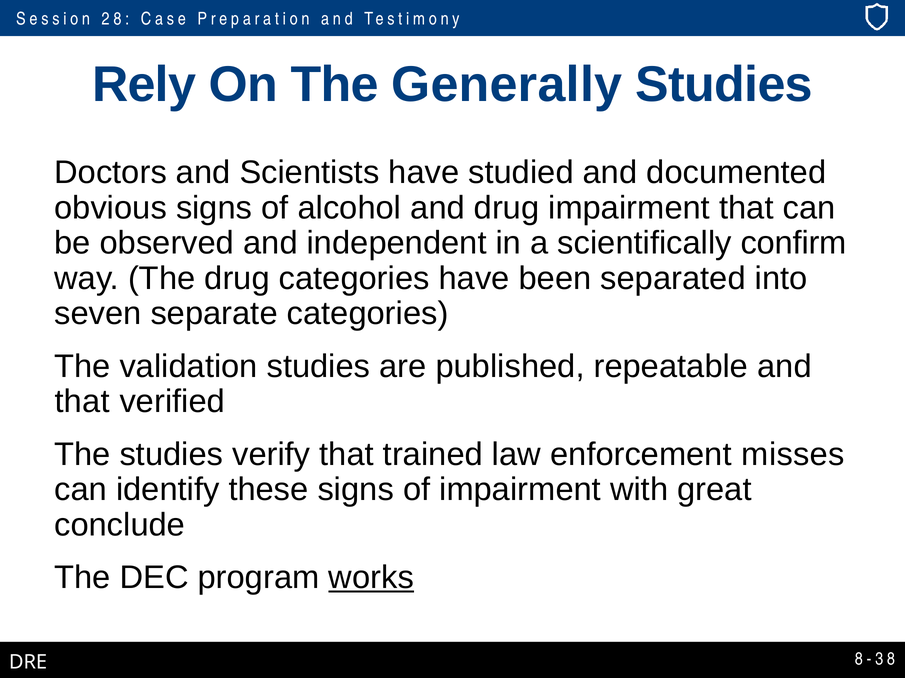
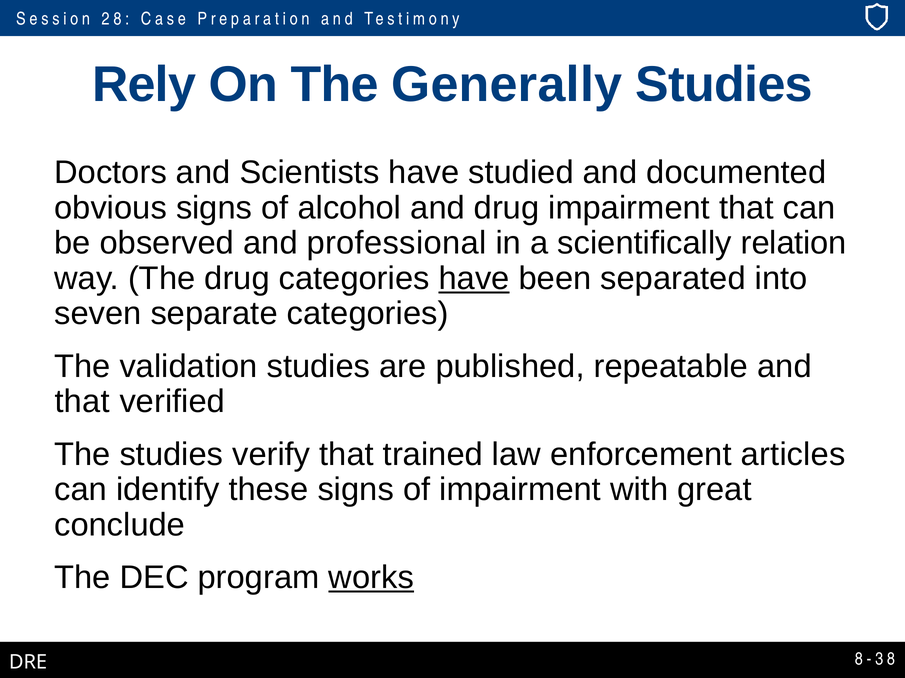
independent: independent -> professional
confirm: confirm -> relation
have at (474, 279) underline: none -> present
misses: misses -> articles
